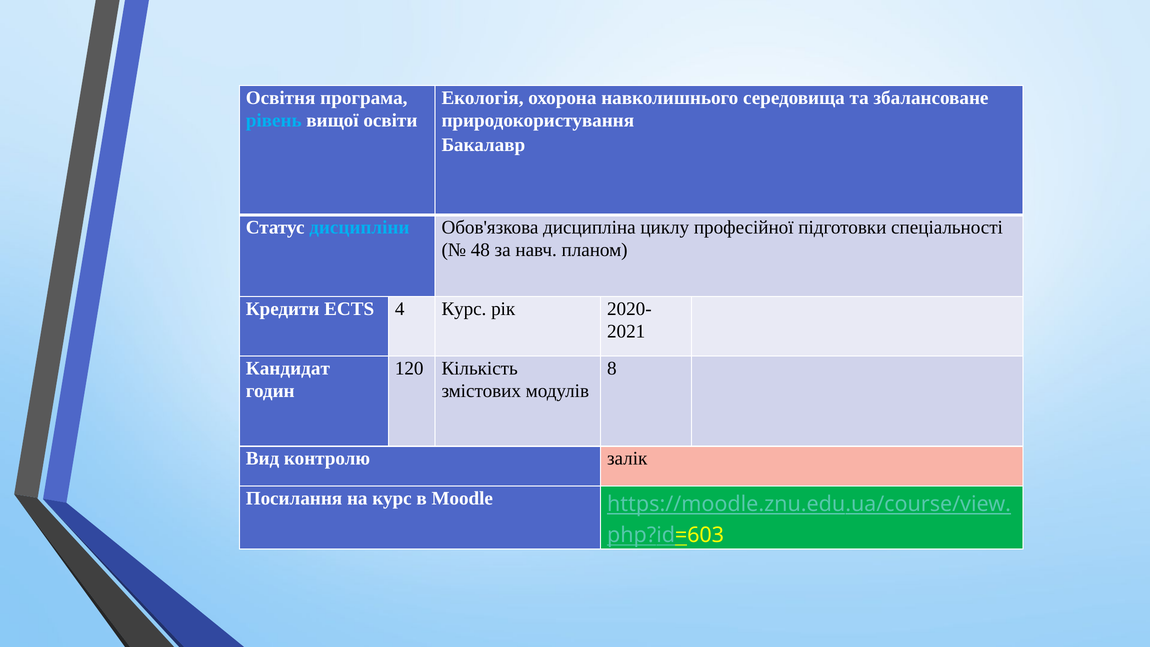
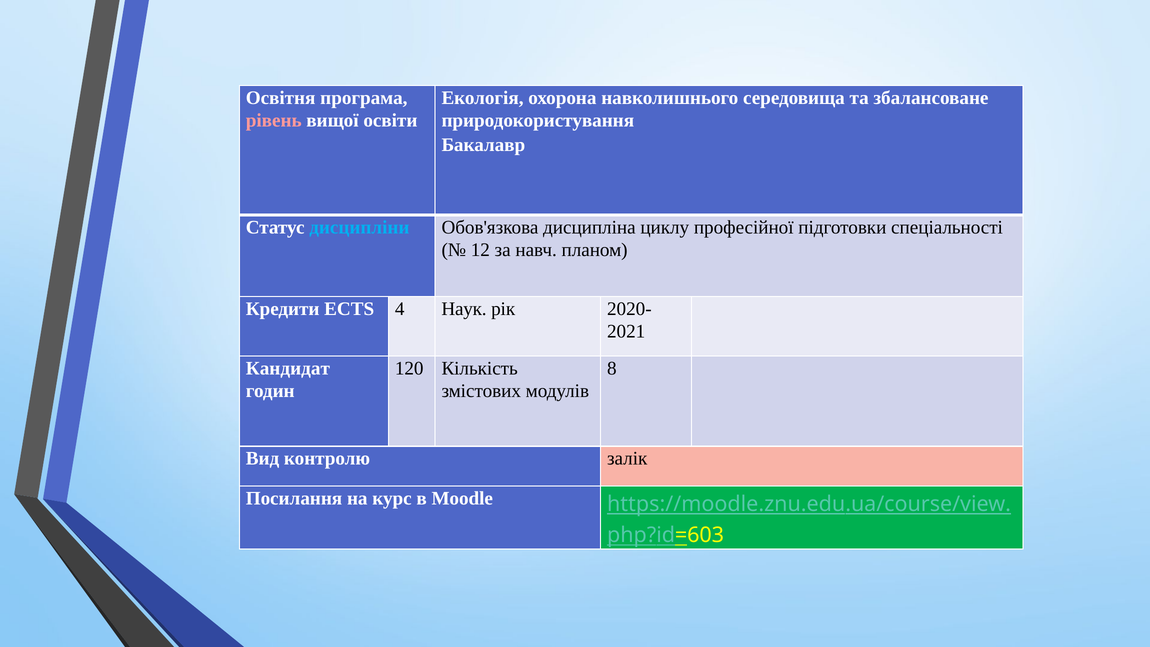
рівень colour: light blue -> pink
48: 48 -> 12
4 Курс: Курс -> Наук
